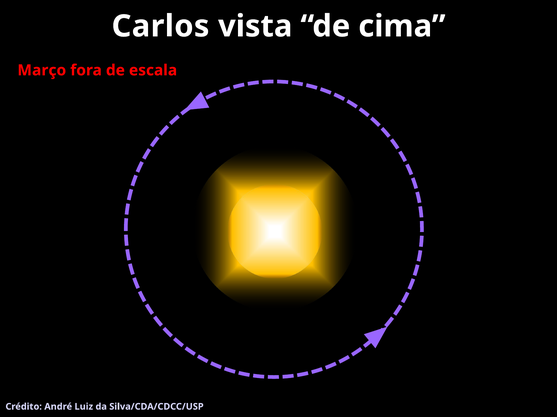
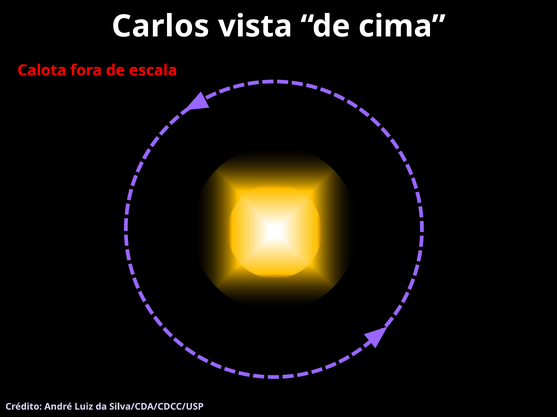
Março: Março -> Calota
